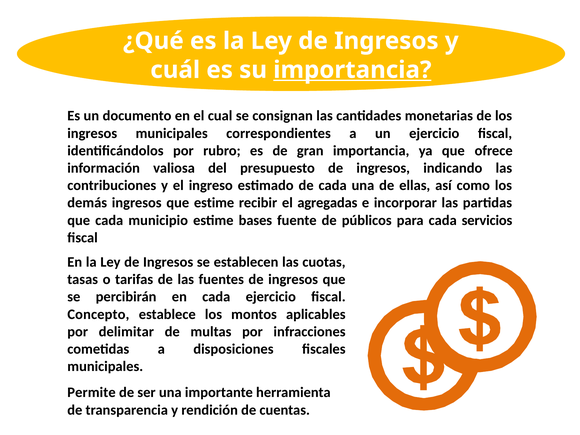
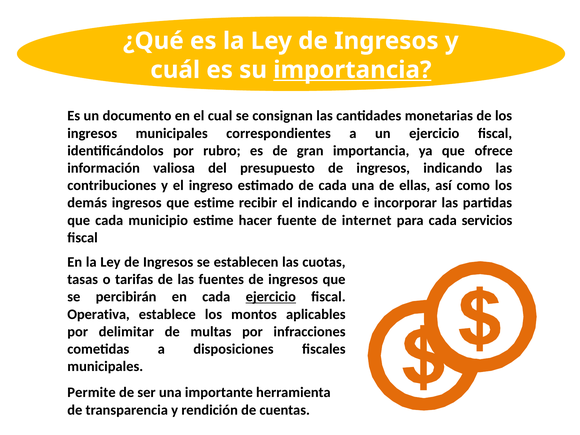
el agregadas: agregadas -> indicando
bases: bases -> hacer
públicos: públicos -> internet
ejercicio at (271, 297) underline: none -> present
Concepto: Concepto -> Operativa
